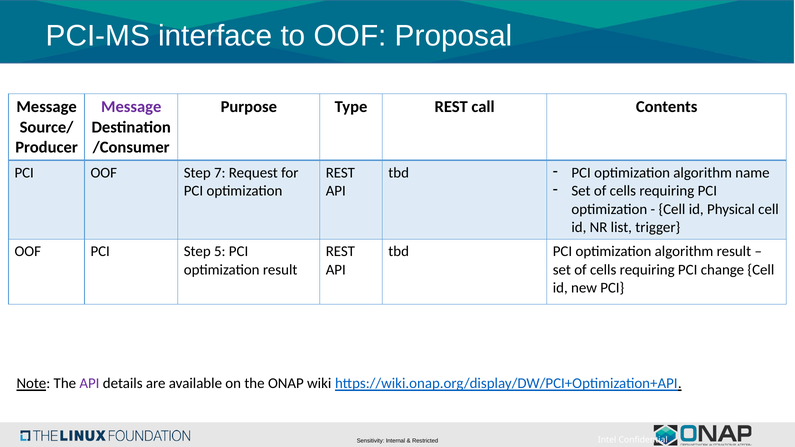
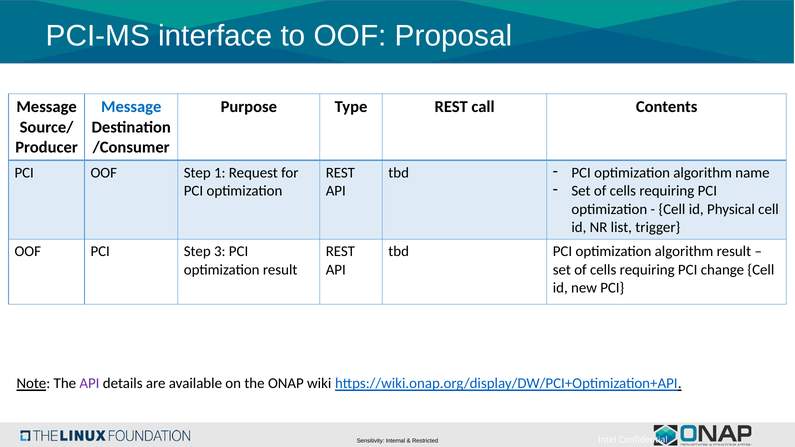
Message at (131, 107) colour: purple -> blue
7: 7 -> 1
5: 5 -> 3
